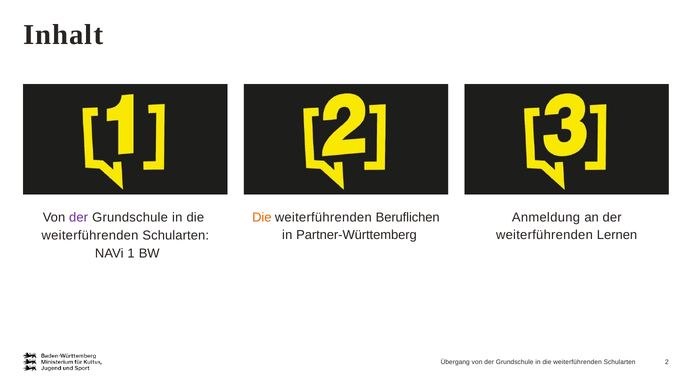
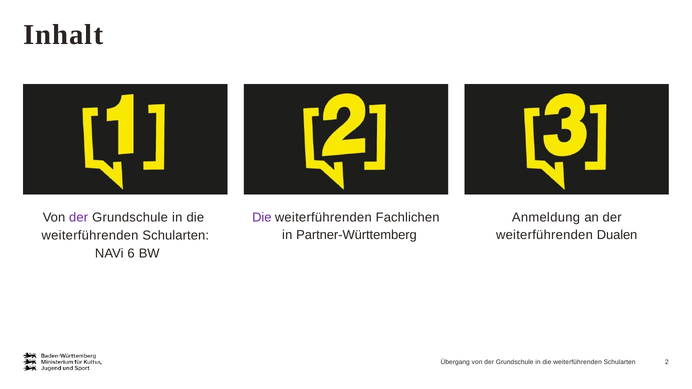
Die at (262, 218) colour: orange -> purple
Beruflichen: Beruflichen -> Fachlichen
Lernen: Lernen -> Dualen
1: 1 -> 6
